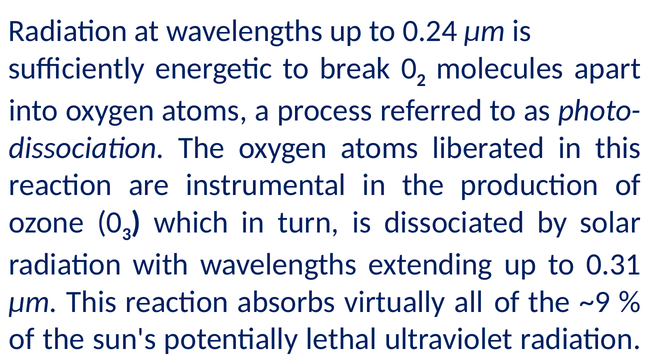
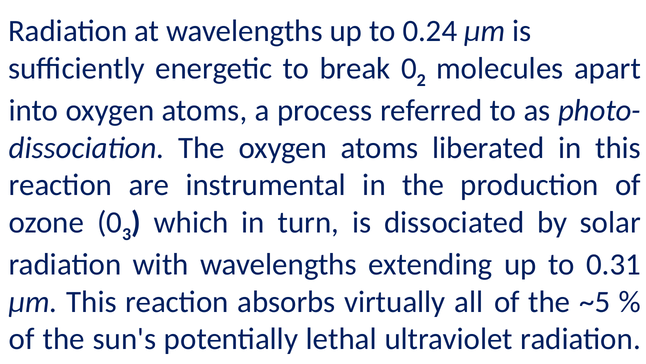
~9: ~9 -> ~5
